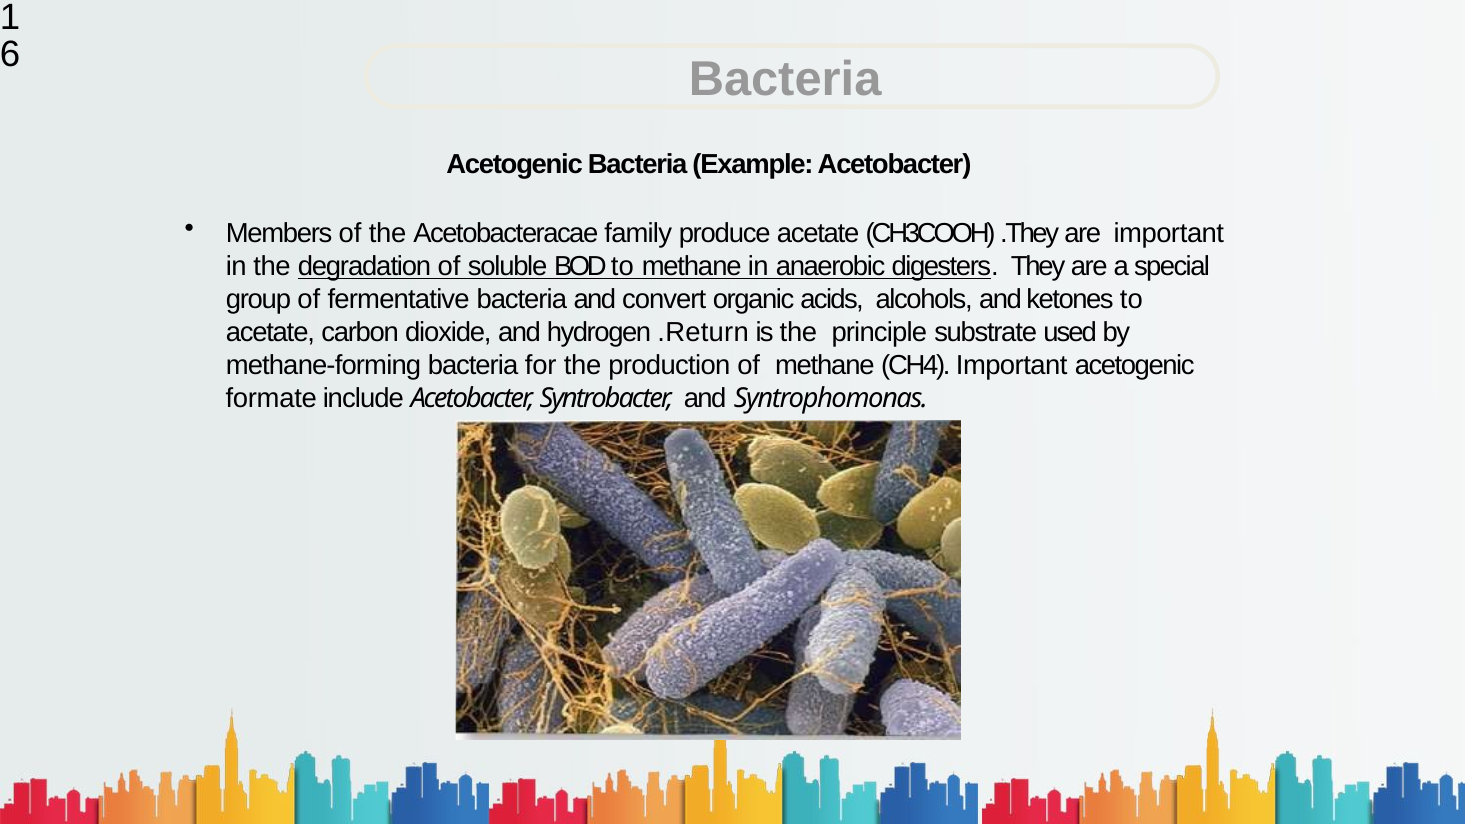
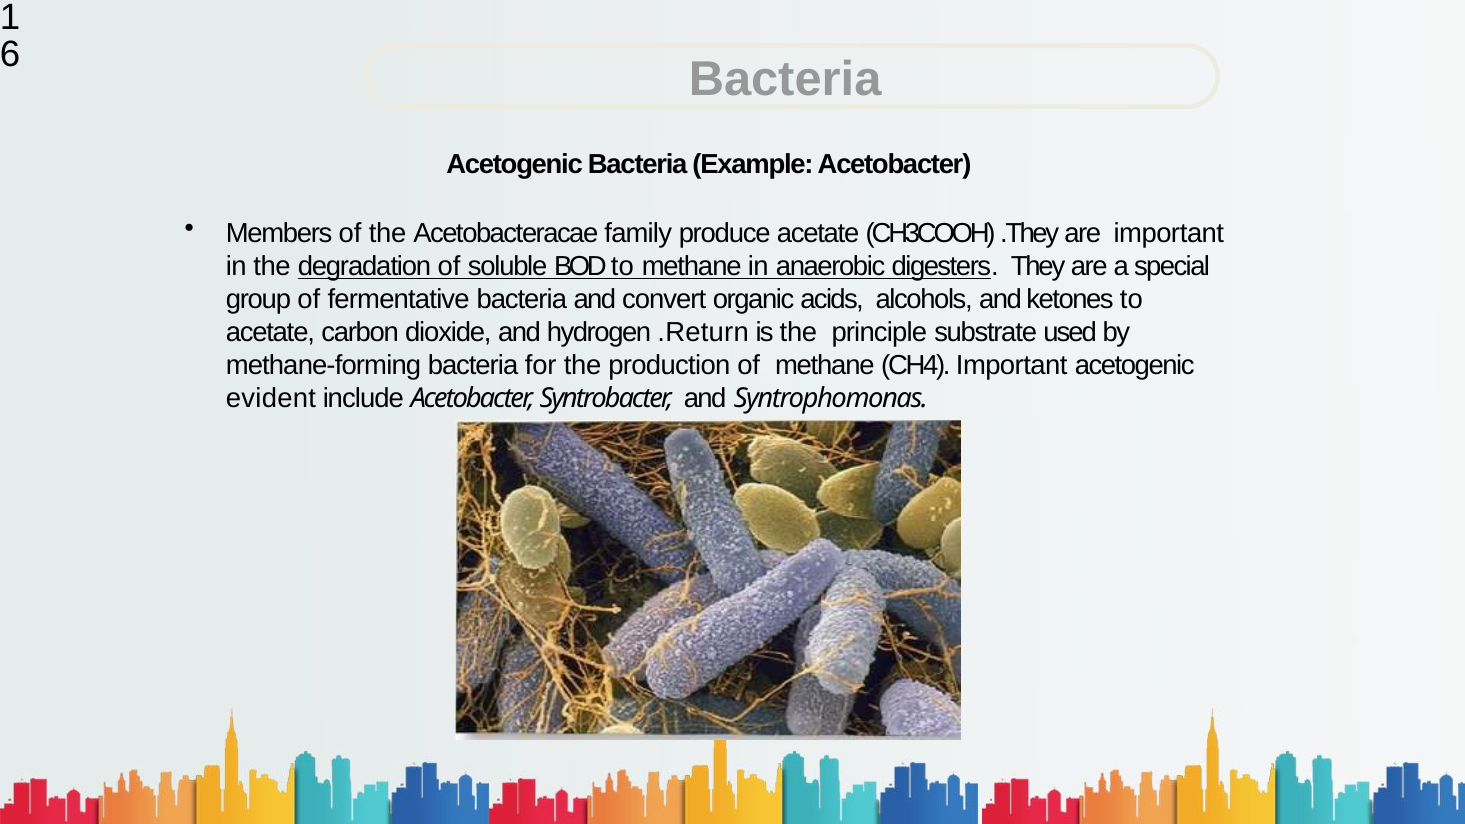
formate: formate -> evident
